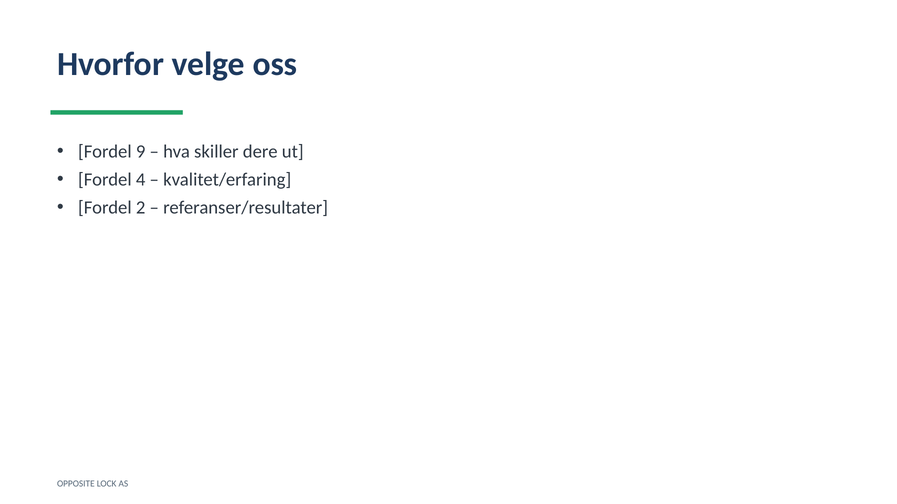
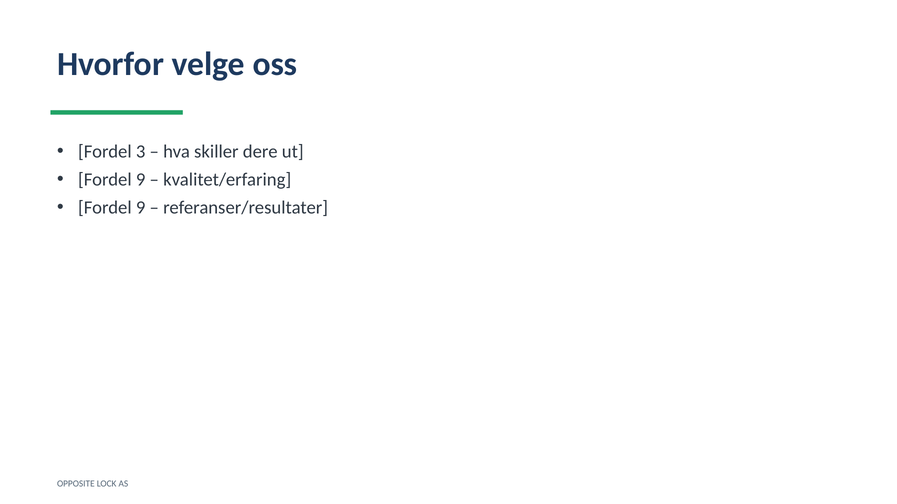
9: 9 -> 3
4 at (141, 180): 4 -> 9
2 at (141, 208): 2 -> 9
